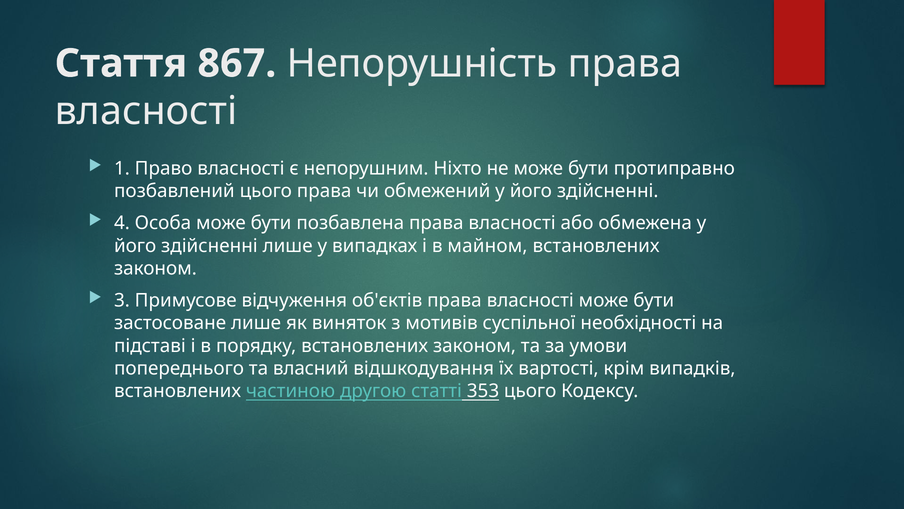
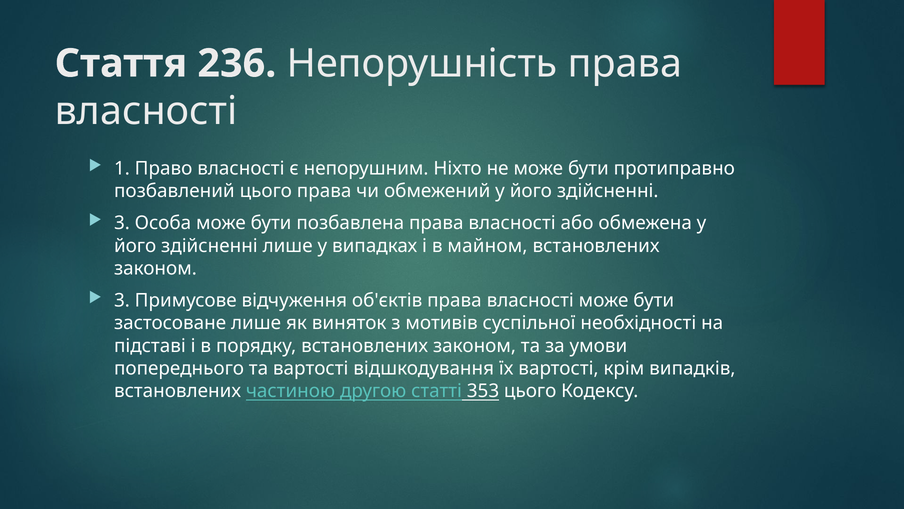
867: 867 -> 236
4 at (122, 223): 4 -> 3
та власний: власний -> вартості
